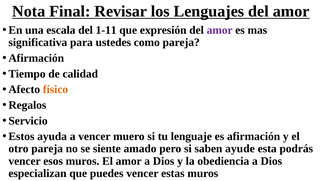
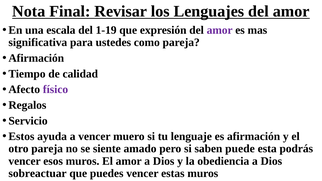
1-11: 1-11 -> 1-19
físico colour: orange -> purple
ayude: ayude -> puede
especializan: especializan -> sobreactuar
